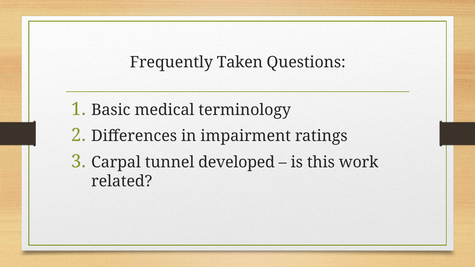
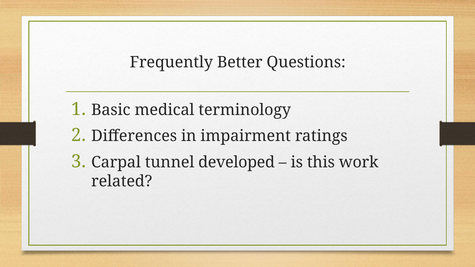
Taken: Taken -> Better
